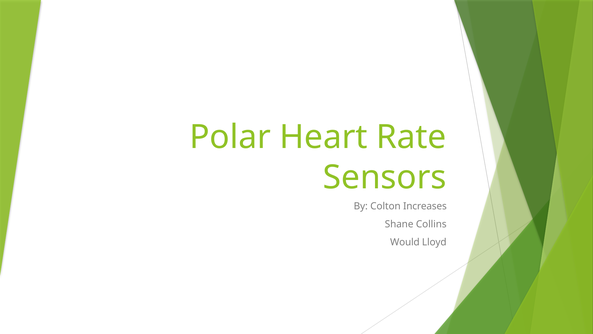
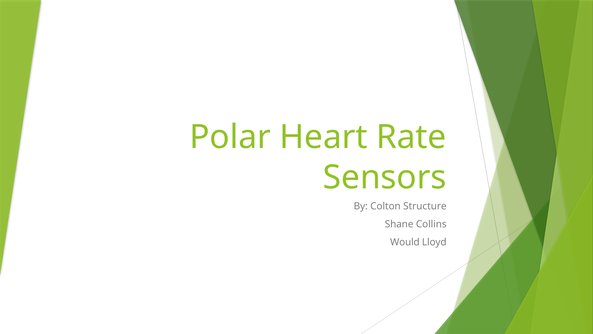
Increases: Increases -> Structure
